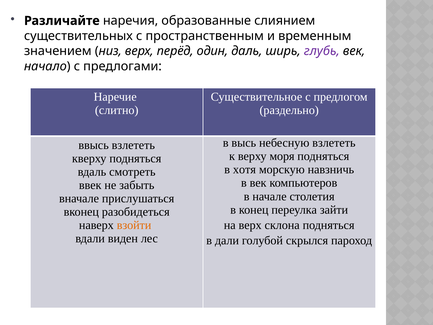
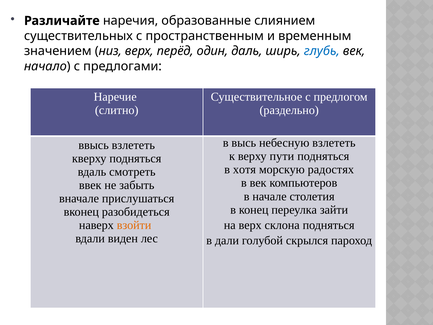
глубь colour: purple -> blue
моря: моря -> пути
навзничь: навзничь -> радостях
